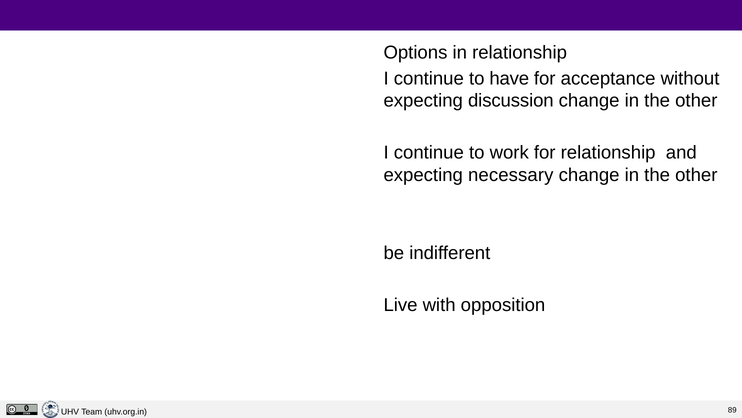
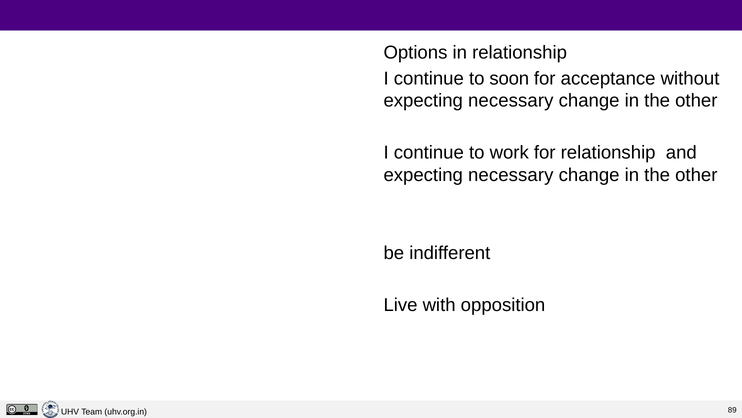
have: have -> soon
discussion at (511, 101): discussion -> necessary
